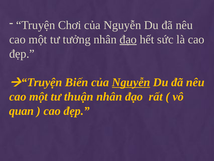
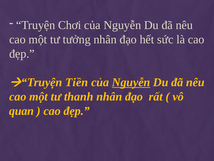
đạo at (128, 39) underline: present -> none
Biến: Biến -> Tiền
thuận: thuận -> thanh
